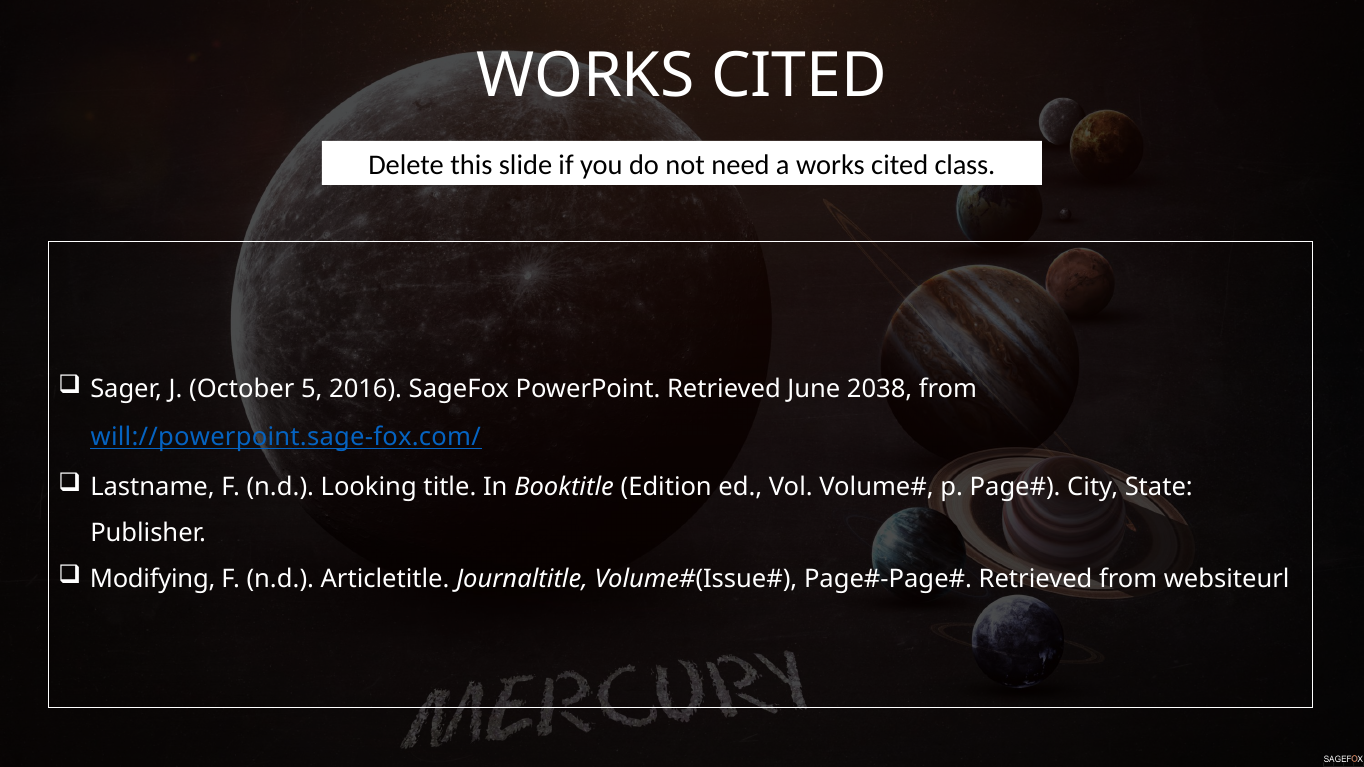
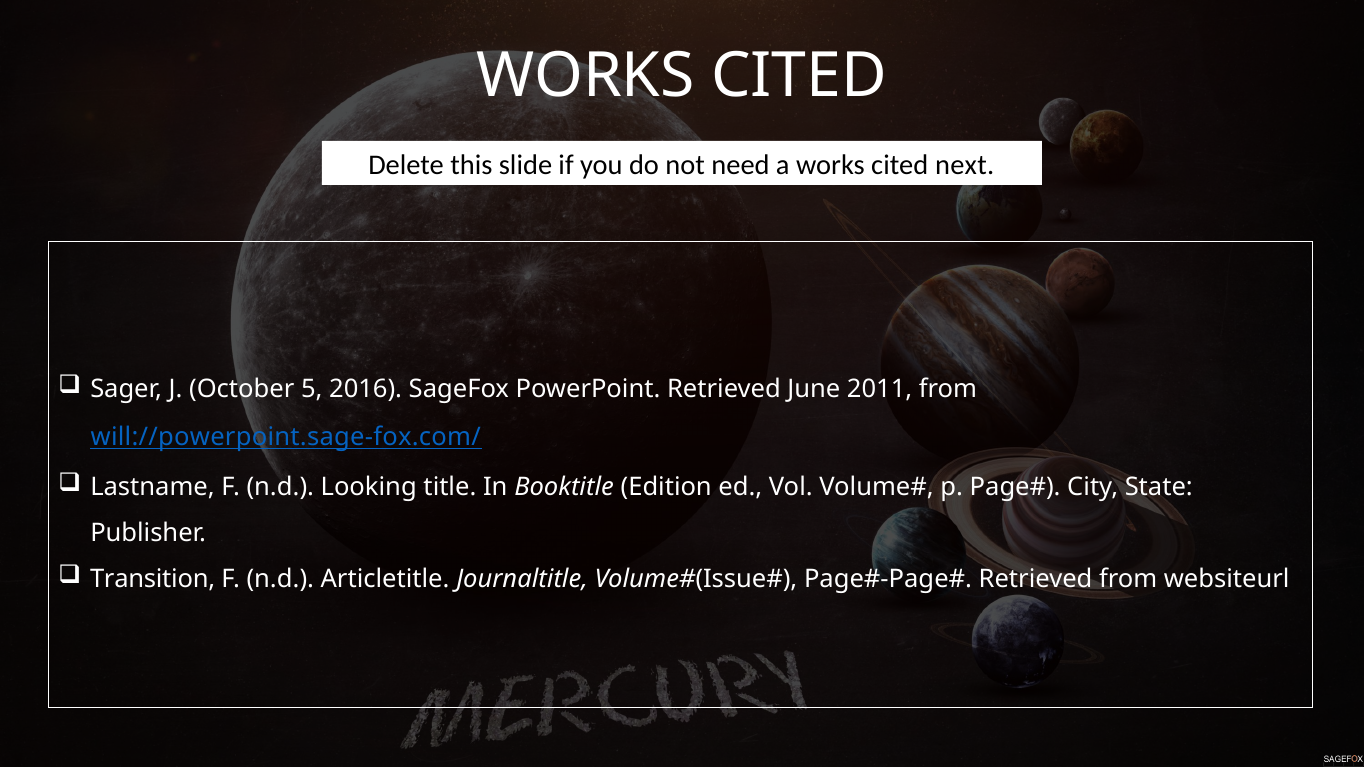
class: class -> next
2038: 2038 -> 2011
Modifying: Modifying -> Transition
